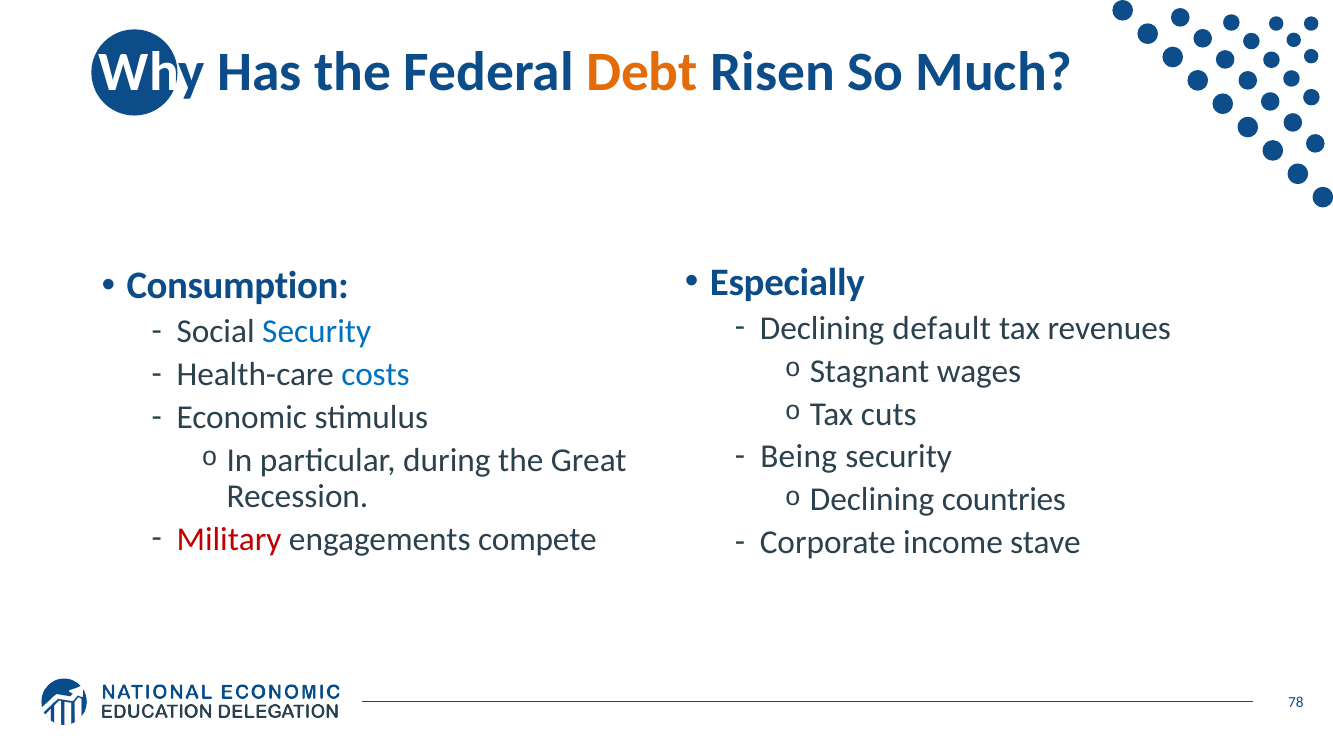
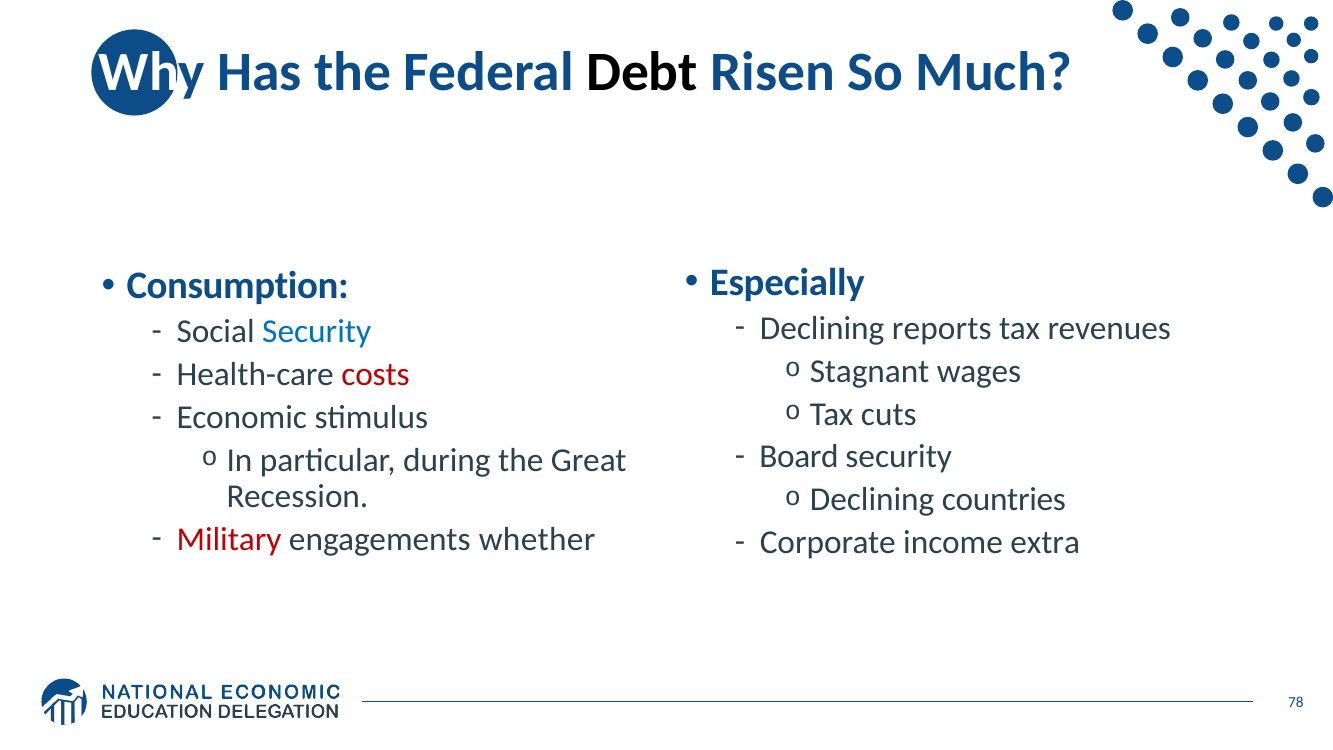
Debt colour: orange -> black
default: default -> reports
costs colour: blue -> red
Being: Being -> Board
compete: compete -> whether
stave: stave -> extra
